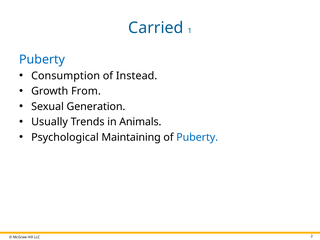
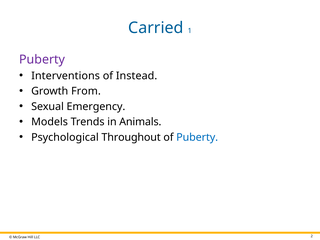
Puberty at (42, 60) colour: blue -> purple
Consumption: Consumption -> Interventions
Generation: Generation -> Emergency
Usually: Usually -> Models
Maintaining: Maintaining -> Throughout
